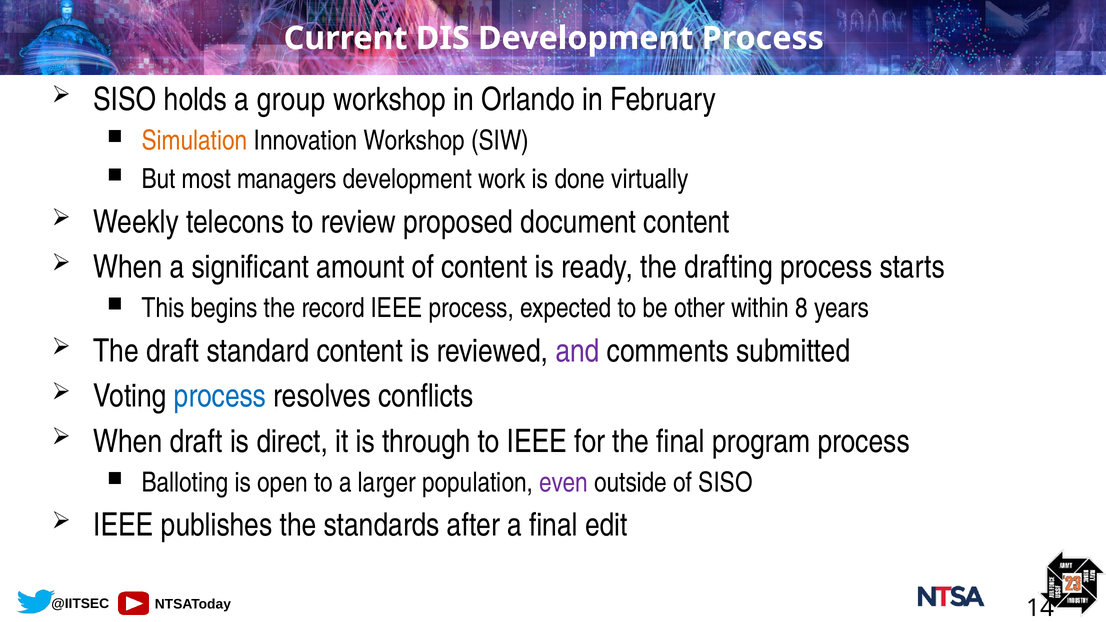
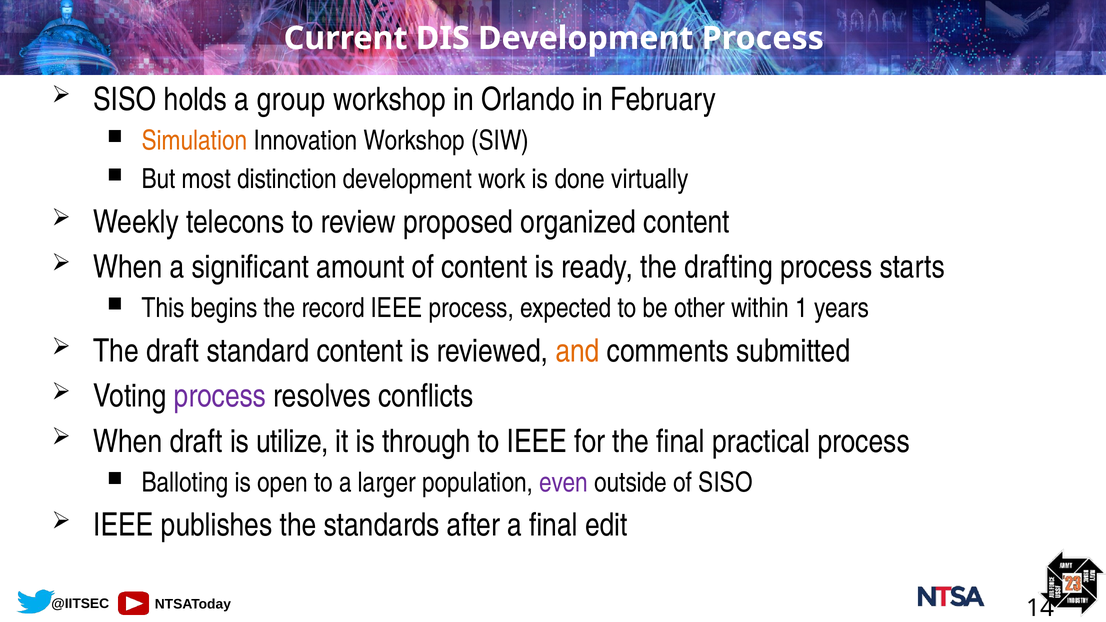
managers: managers -> distinction
document: document -> organized
8: 8 -> 1
and colour: purple -> orange
process at (220, 396) colour: blue -> purple
direct: direct -> utilize
program: program -> practical
